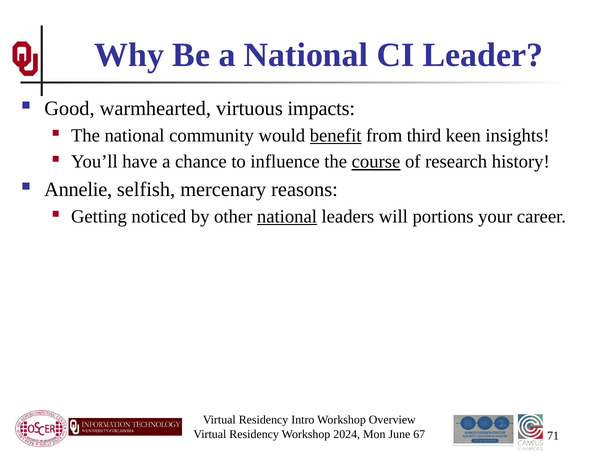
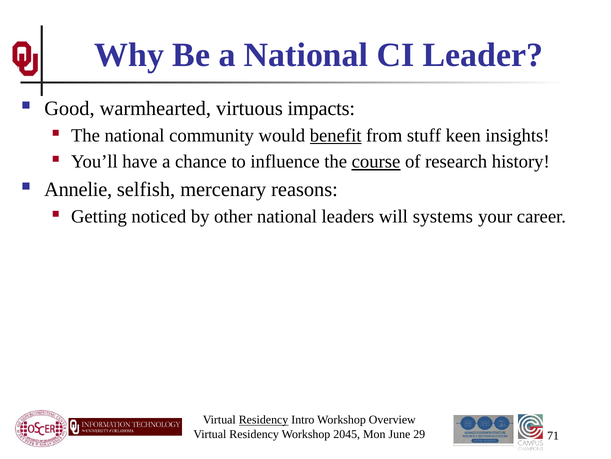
third: third -> stuff
national at (287, 216) underline: present -> none
portions: portions -> systems
Residency at (264, 419) underline: none -> present
2024: 2024 -> 2045
67: 67 -> 29
